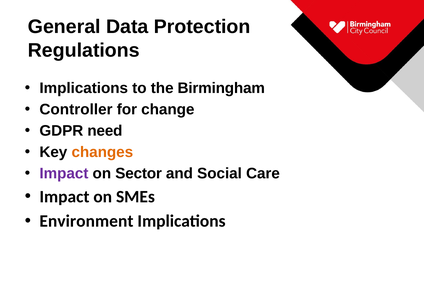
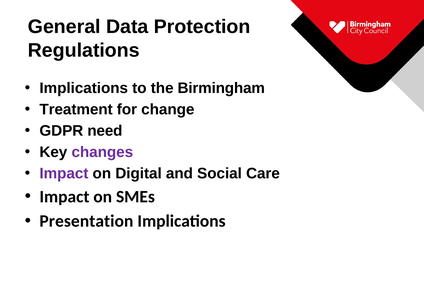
Controller: Controller -> Treatment
changes colour: orange -> purple
Sector: Sector -> Digital
Environment: Environment -> Presentation
